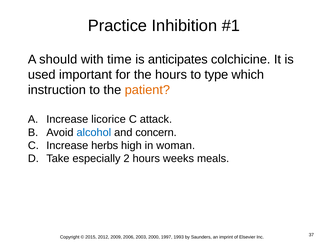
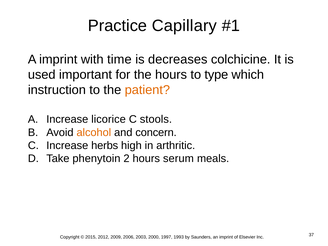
Inhibition: Inhibition -> Capillary
A should: should -> imprint
anticipates: anticipates -> decreases
attack: attack -> stools
alcohol colour: blue -> orange
woman: woman -> arthritic
especially: especially -> phenytoin
weeks: weeks -> serum
